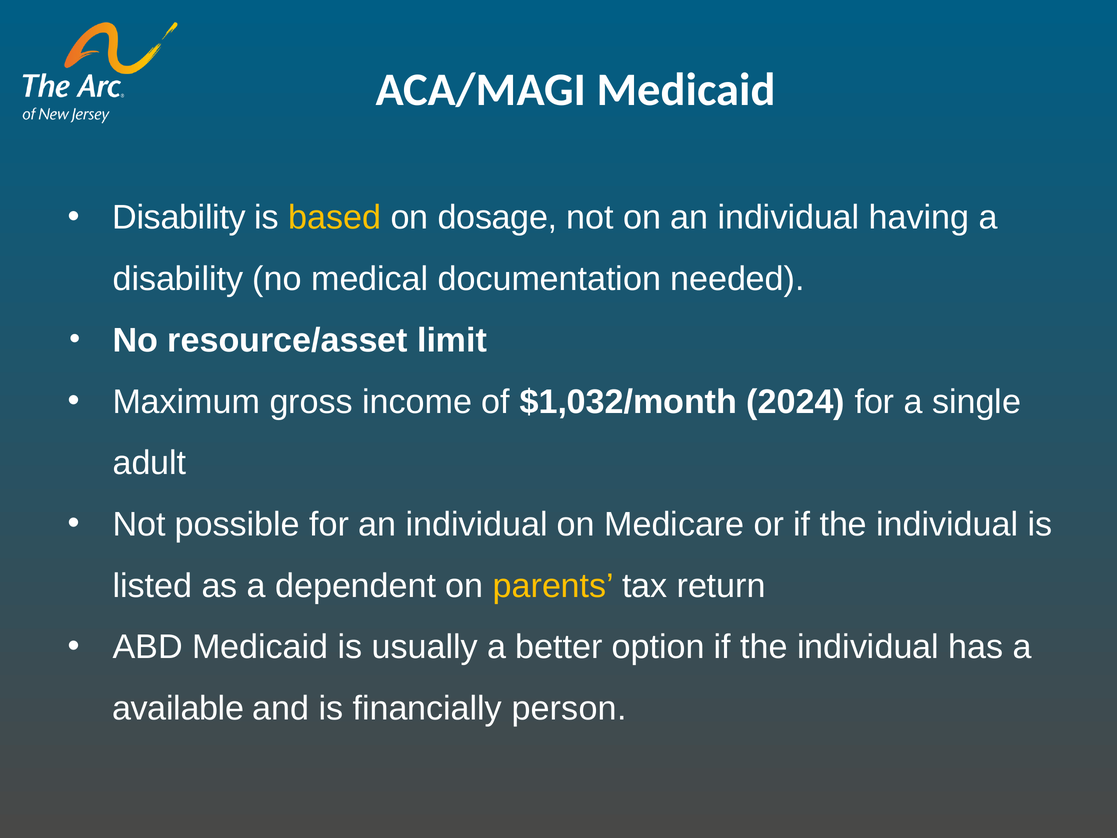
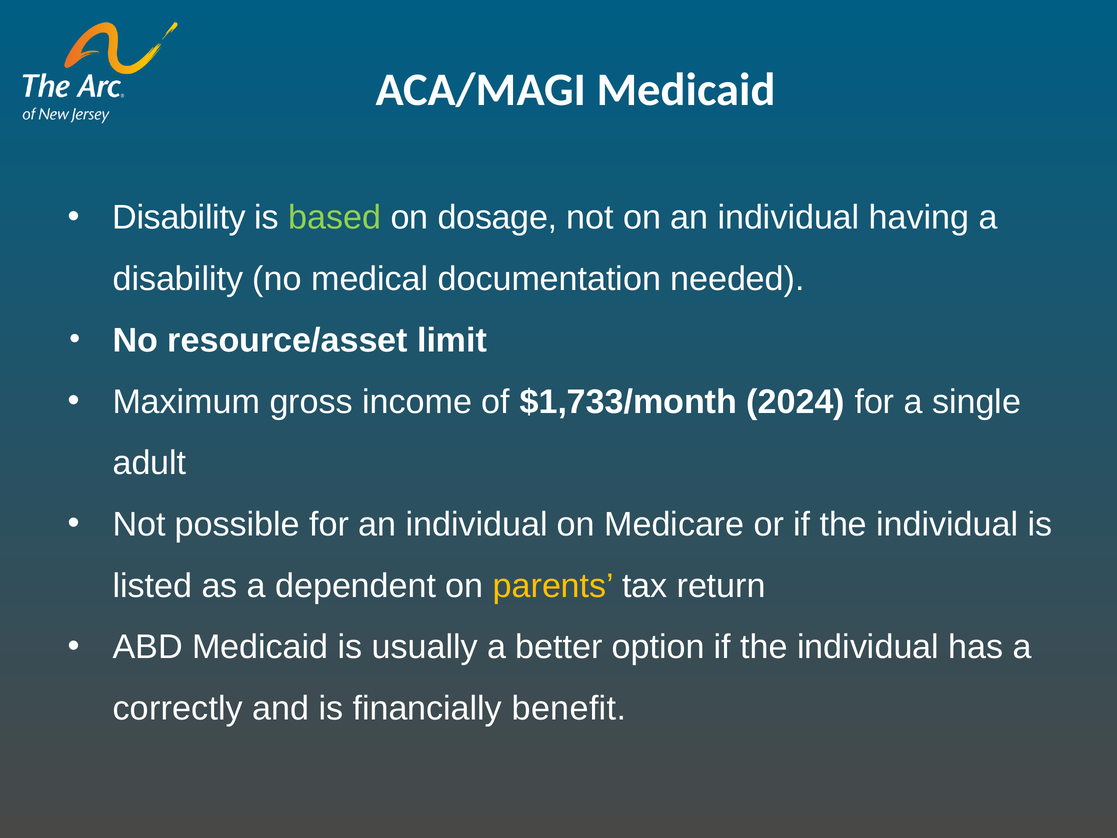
based colour: yellow -> light green
$1,032/month: $1,032/month -> $1,733/month
available: available -> correctly
person: person -> benefit
